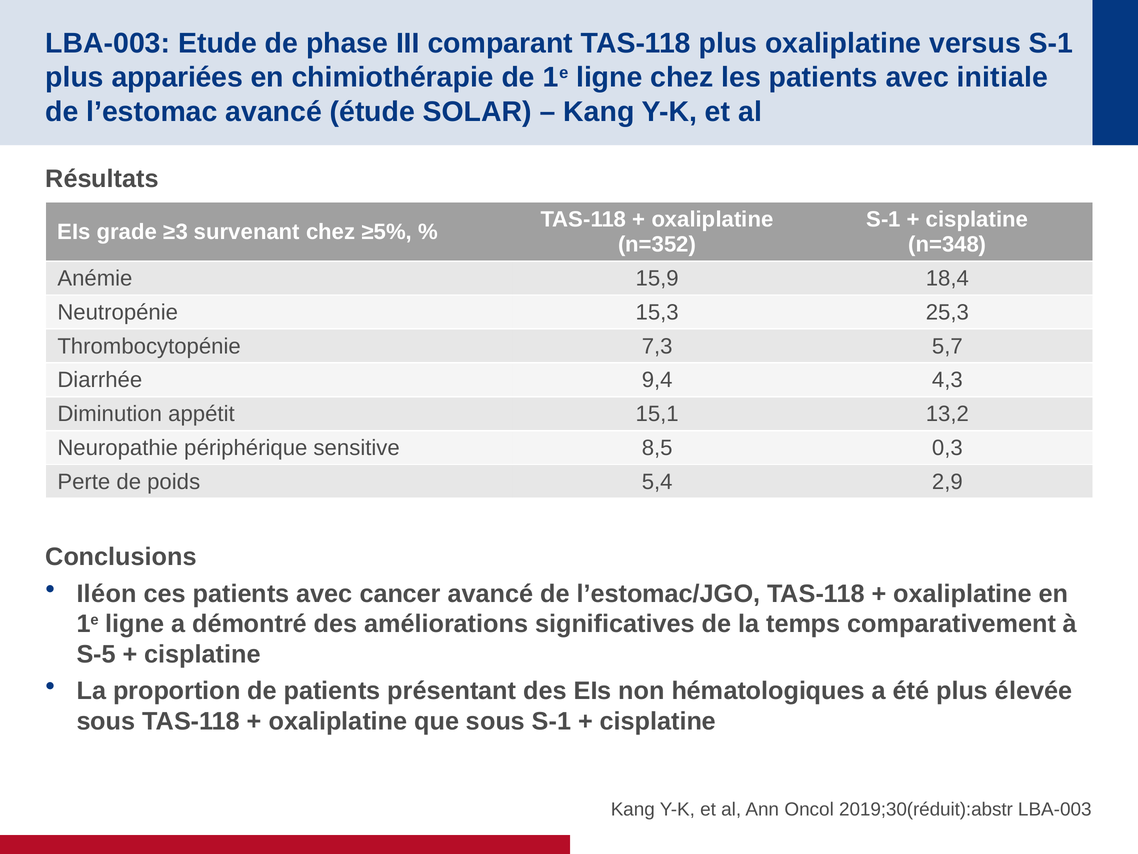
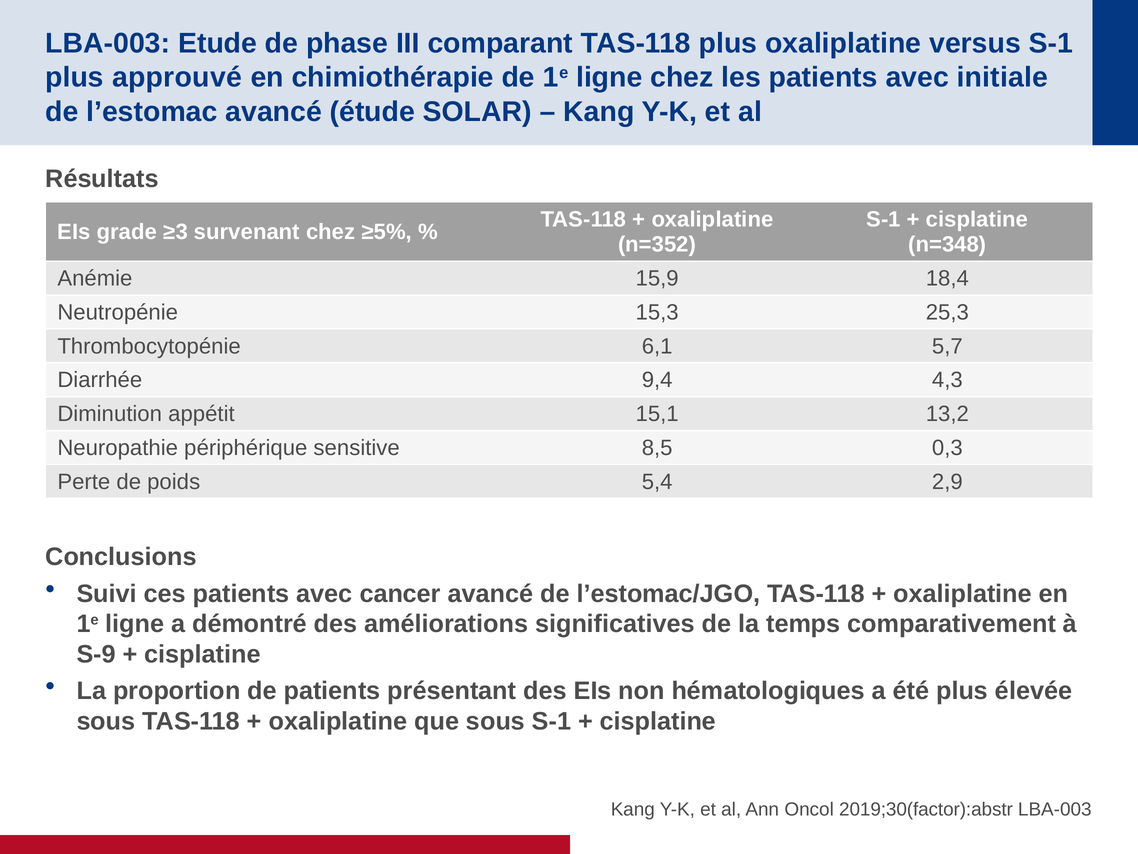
appariées: appariées -> approuvé
7,3: 7,3 -> 6,1
Iléon: Iléon -> Suivi
S-5: S-5 -> S-9
2019;30(réduit):abstr: 2019;30(réduit):abstr -> 2019;30(factor):abstr
